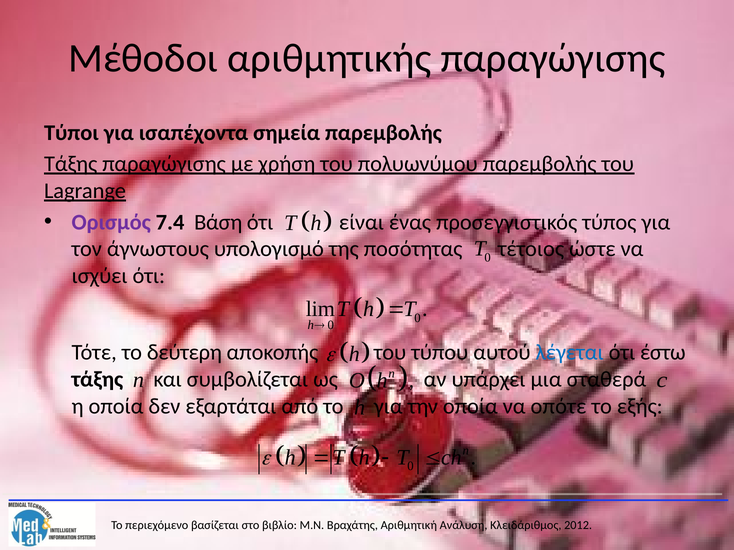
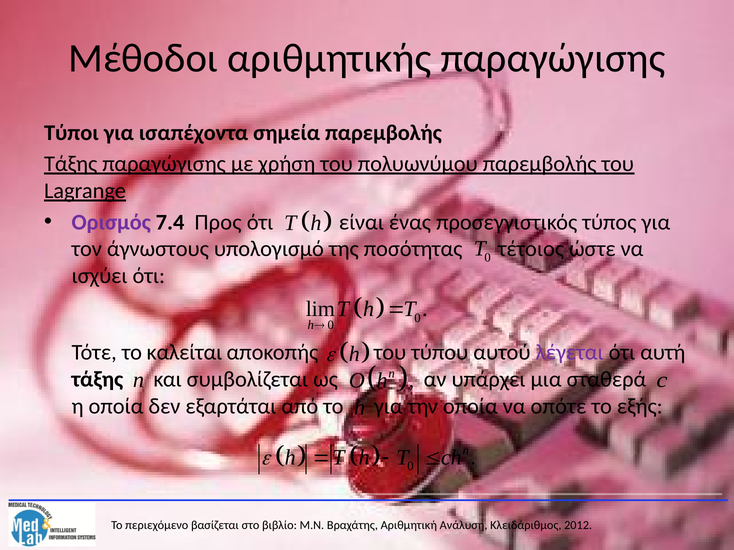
Βάση: Βάση -> Προς
δεύτερη: δεύτερη -> καλείται
λέγεται colour: blue -> purple
έστω: έστω -> αυτή
